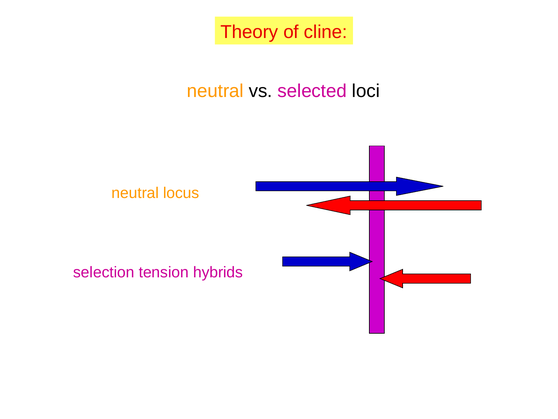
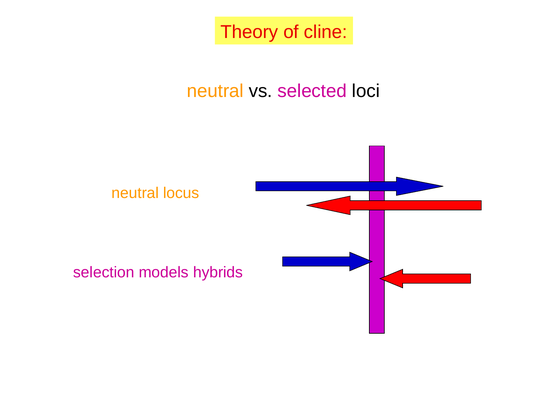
tension: tension -> models
